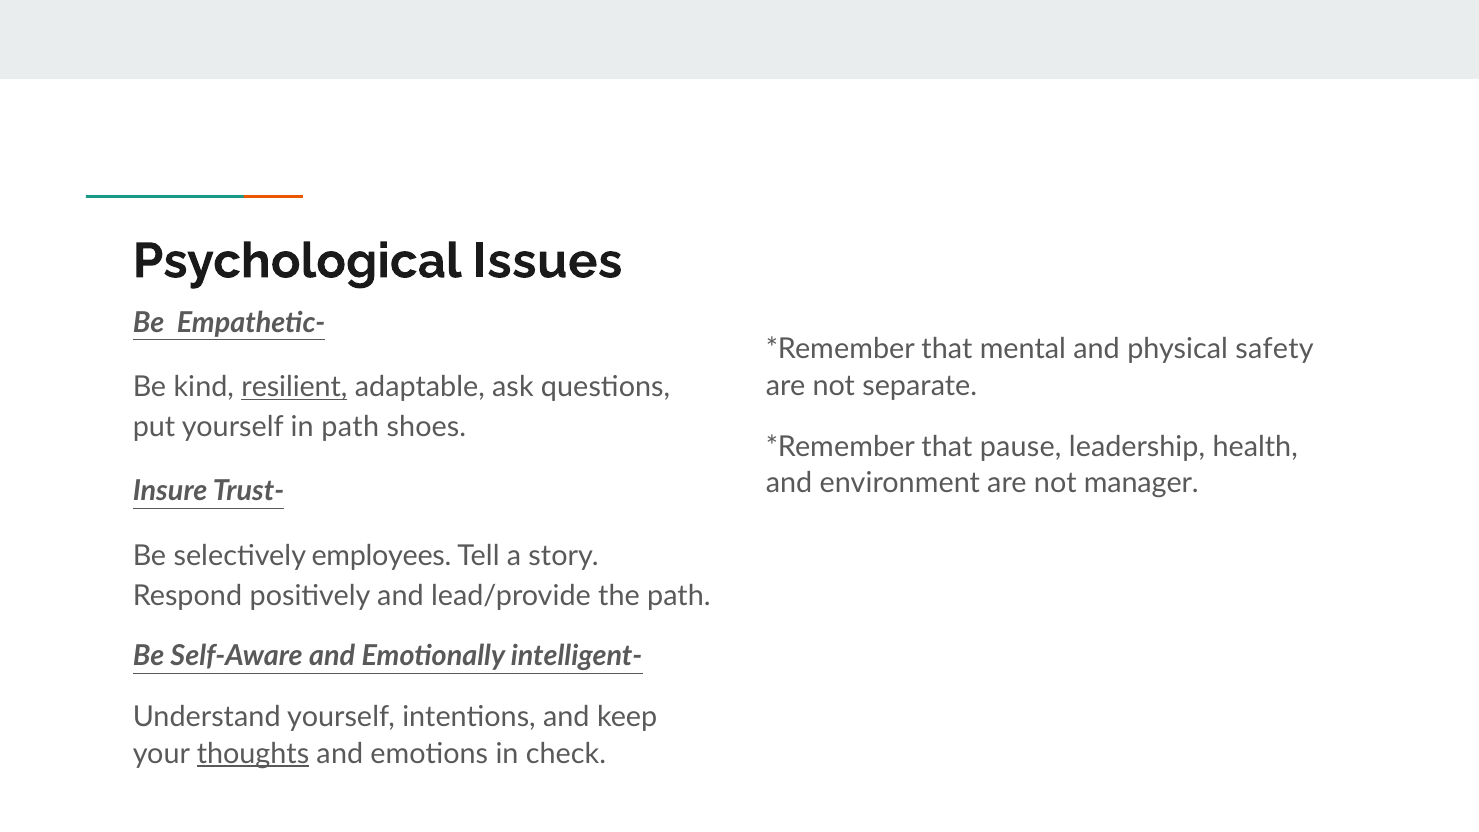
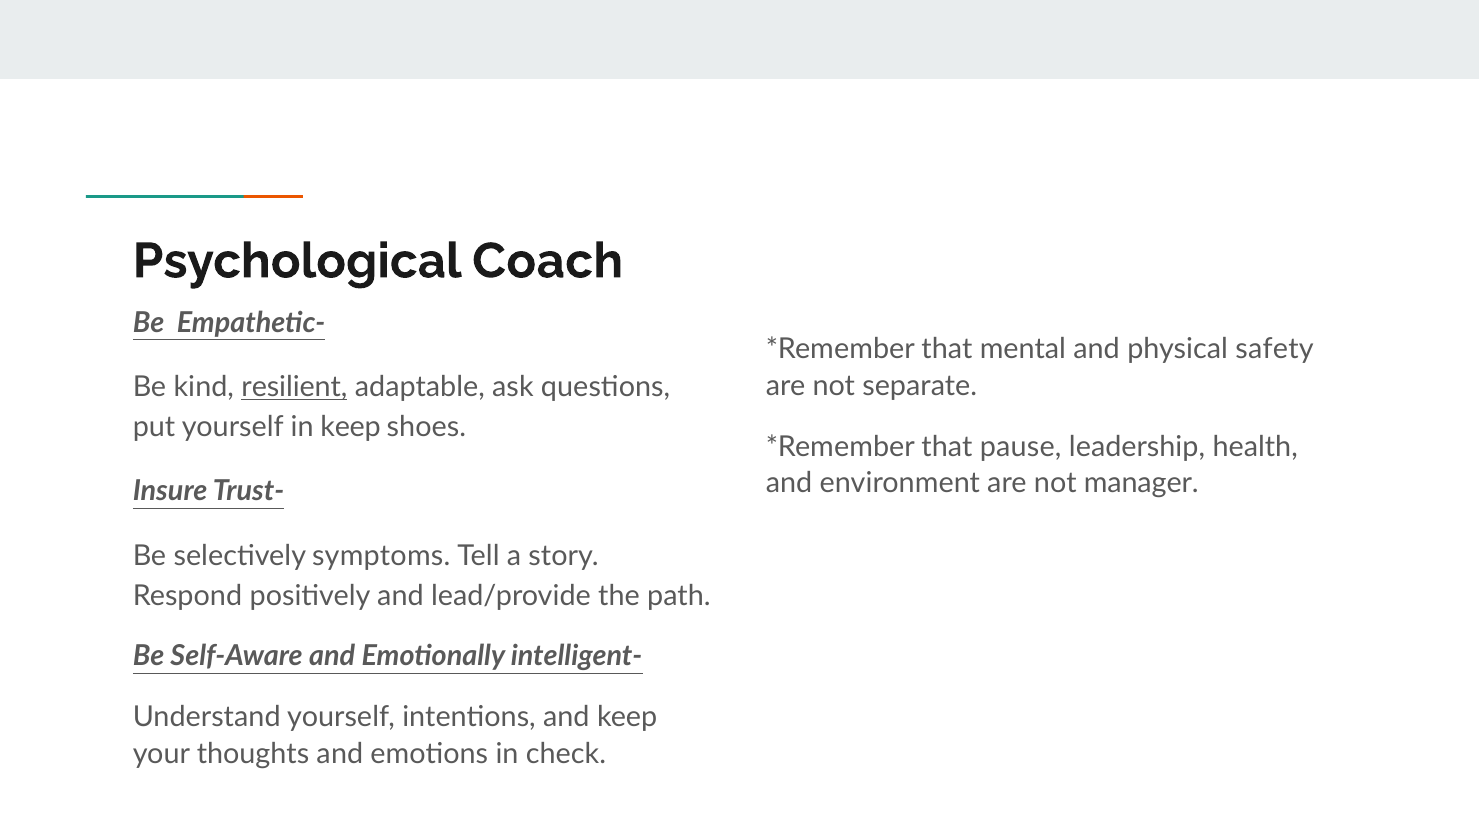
Issues: Issues -> Coach
in path: path -> keep
employees: employees -> symptoms
thoughts underline: present -> none
